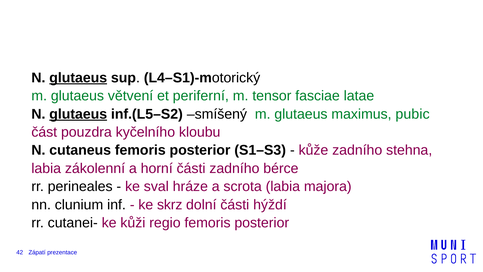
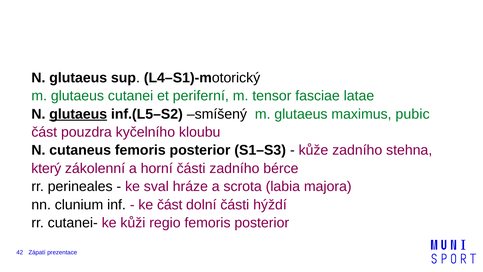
glutaeus at (78, 78) underline: present -> none
větvení: větvení -> cutanei
labia at (46, 168): labia -> který
ke skrz: skrz -> část
